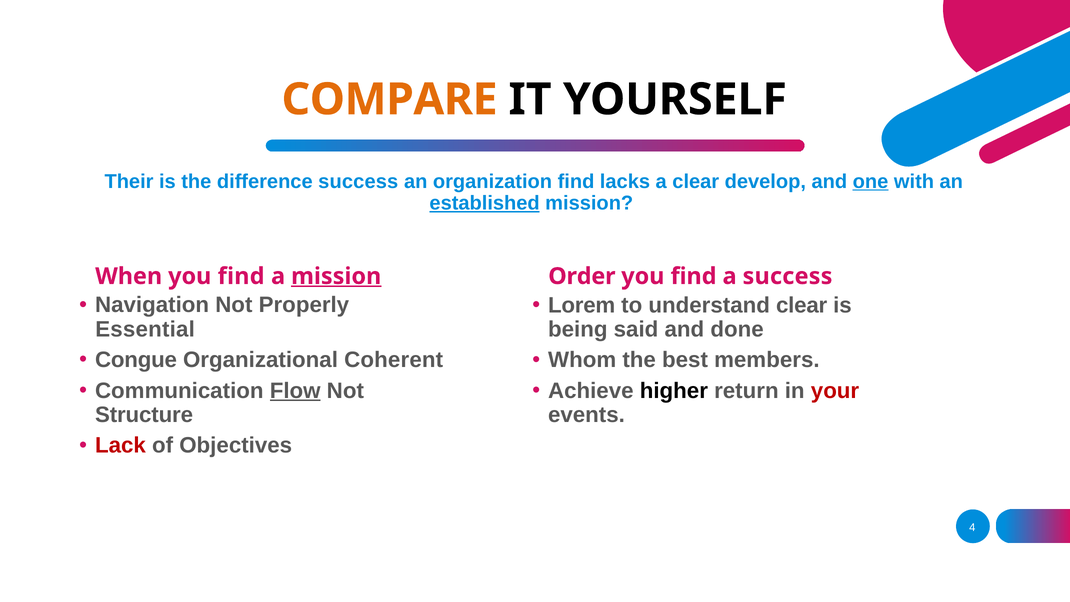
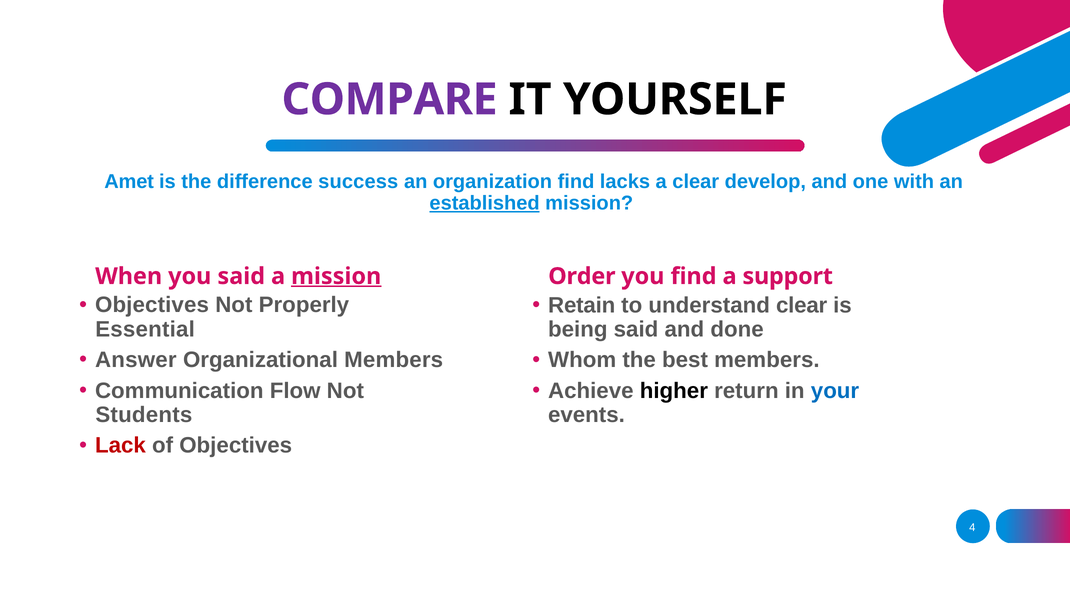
COMPARE colour: orange -> purple
Their: Their -> Amet
one underline: present -> none
When you find: find -> said
a success: success -> support
Navigation at (152, 305): Navigation -> Objectives
Lorem: Lorem -> Retain
Congue: Congue -> Answer
Organizational Coherent: Coherent -> Members
Flow underline: present -> none
your colour: red -> blue
Structure: Structure -> Students
